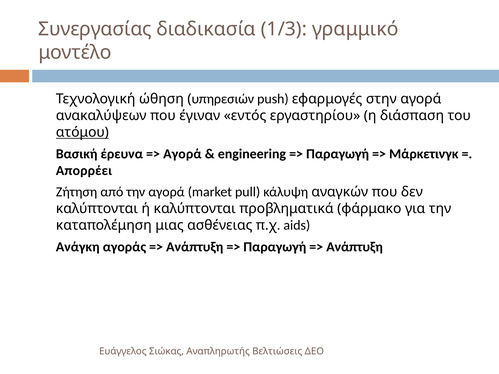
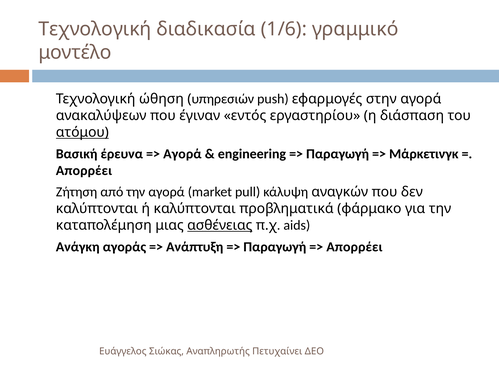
Συνεργασίας: Συνεργασίας -> Τεχνολογική
1/3: 1/3 -> 1/6
ασθένειας underline: none -> present
Ανάπτυξη at (355, 247): Ανάπτυξη -> Απορρέει
Βελτιώσεις: Βελτιώσεις -> Πετυχαίνει
